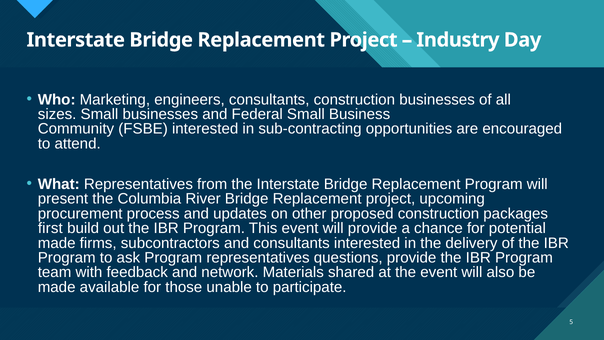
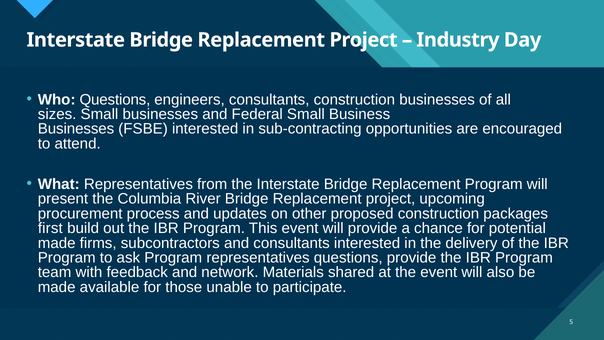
Who Marketing: Marketing -> Questions
Community at (76, 129): Community -> Businesses
